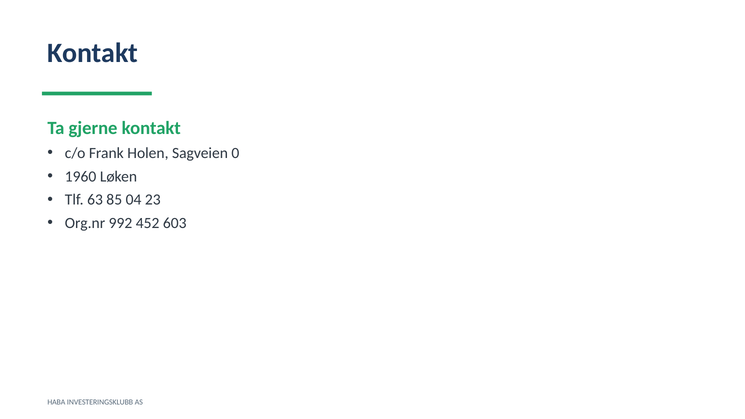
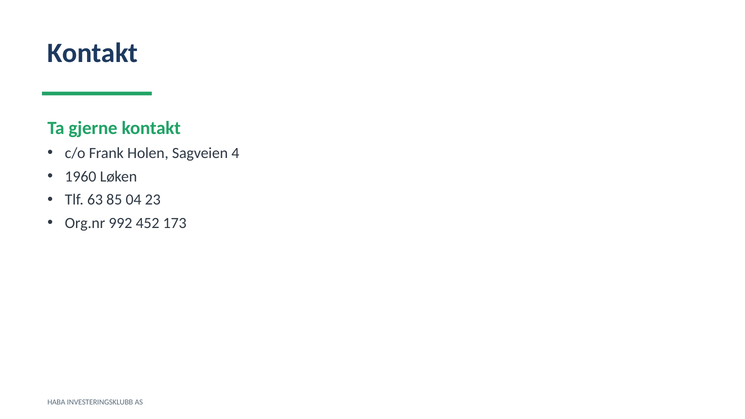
0: 0 -> 4
603: 603 -> 173
